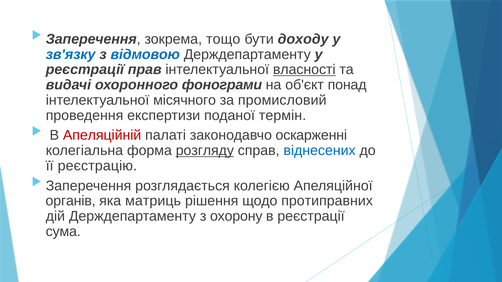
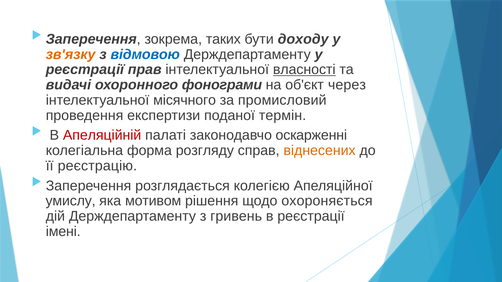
тощо: тощо -> таких
зв'язку colour: blue -> orange
понад: понад -> через
розгляду underline: present -> none
віднесених colour: blue -> orange
органів: органів -> умислу
матриць: матриць -> мотивом
протиправних: протиправних -> охороняється
охорону: охорону -> гривень
сума: сума -> імені
